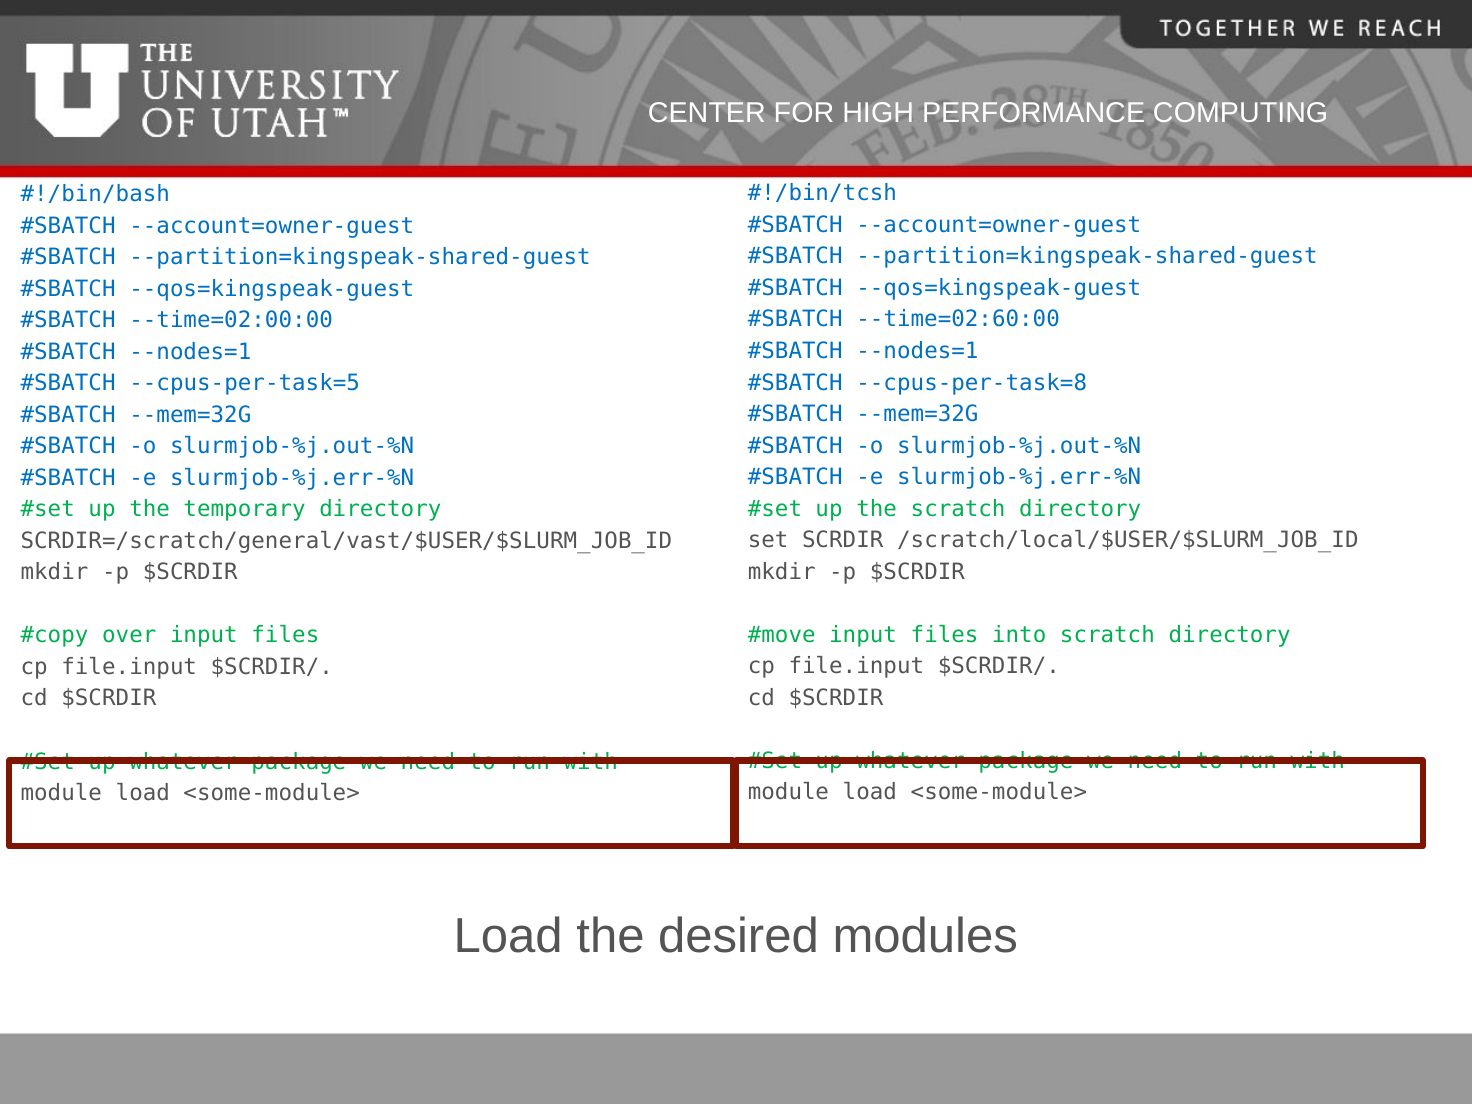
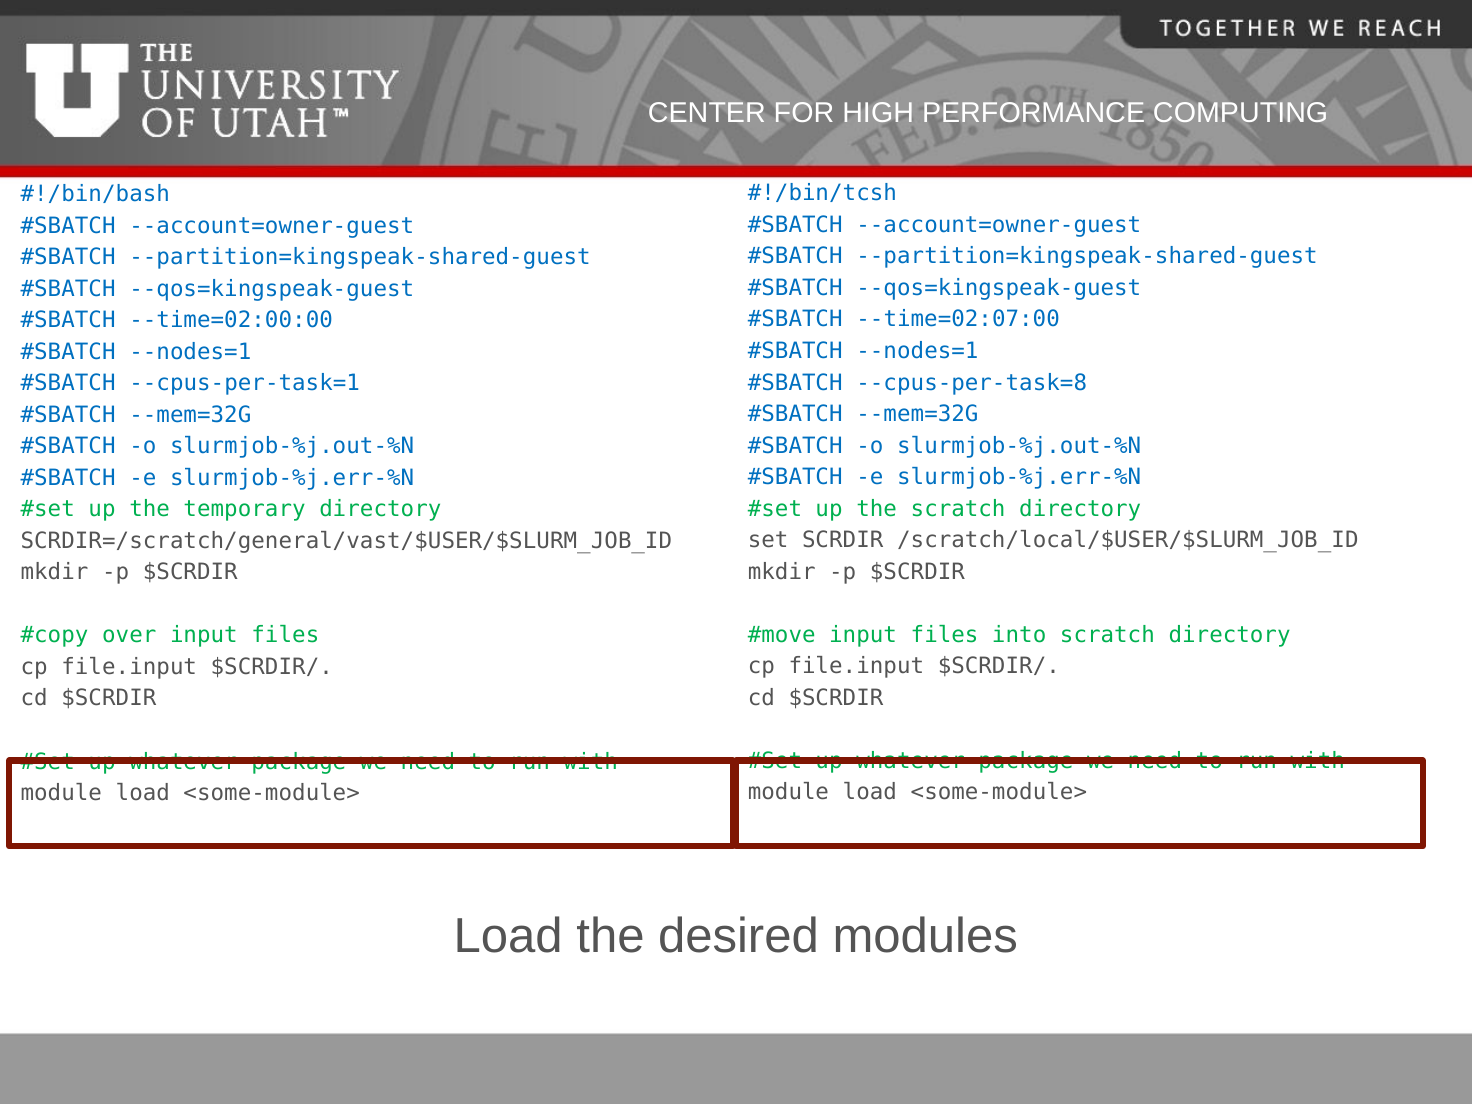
--time=02:60:00: --time=02:60:00 -> --time=02:07:00
--cpus-per-task=5: --cpus-per-task=5 -> --cpus-per-task=1
